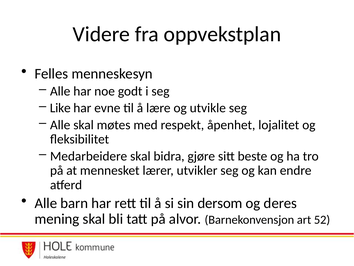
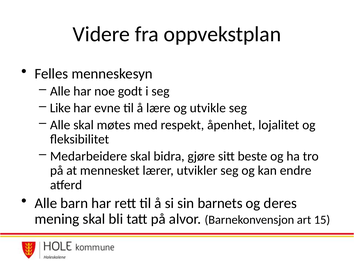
dersom: dersom -> barnets
52: 52 -> 15
